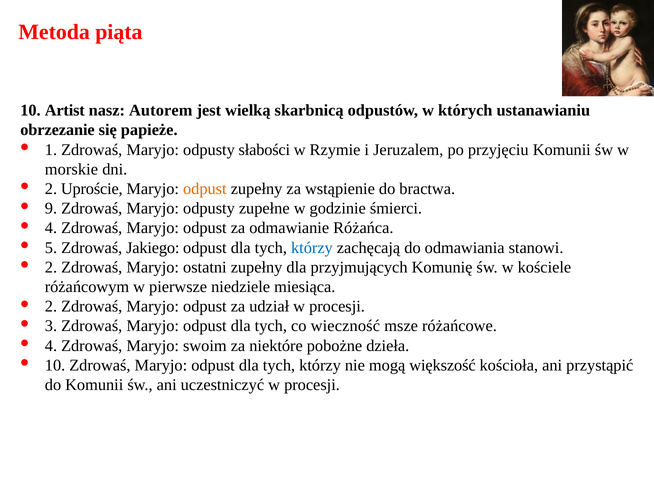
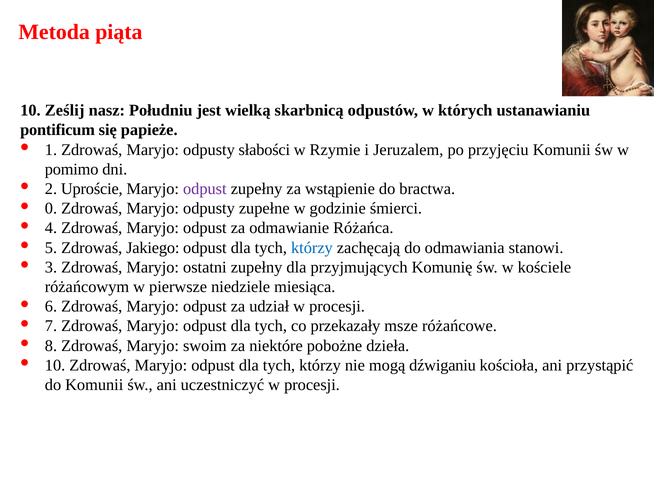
Artist: Artist -> Ześlij
Autorem: Autorem -> Południu
obrzezanie: obrzezanie -> pontificum
morskie: morskie -> pomimo
odpust at (205, 189) colour: orange -> purple
9: 9 -> 0
2 at (51, 268): 2 -> 3
2 at (51, 307): 2 -> 6
3: 3 -> 7
wieczność: wieczność -> przekazały
4 at (51, 346): 4 -> 8
większość: większość -> dźwiganiu
